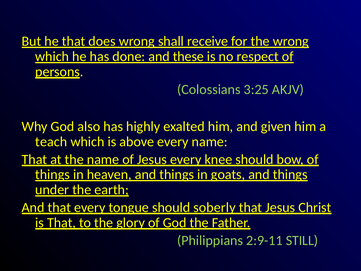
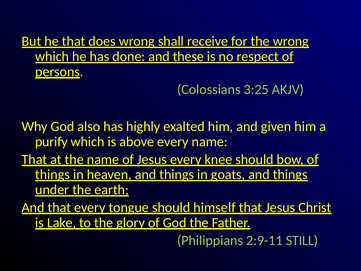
teach: teach -> purify
soberly: soberly -> himself
is That: That -> Lake
